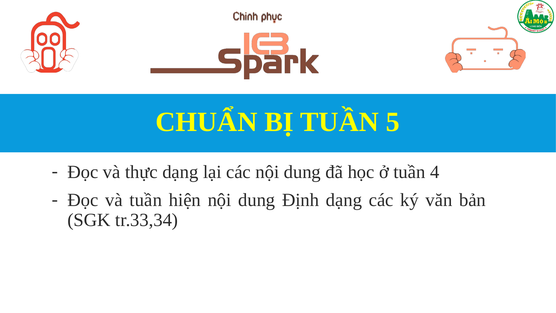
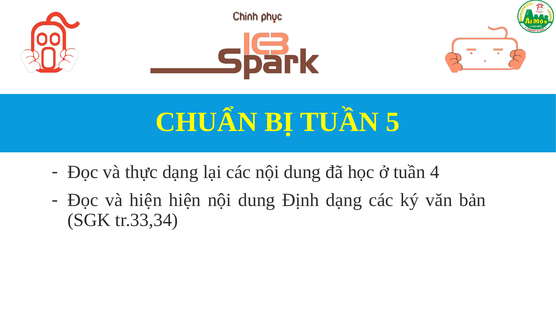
và tuần: tuần -> hiện
